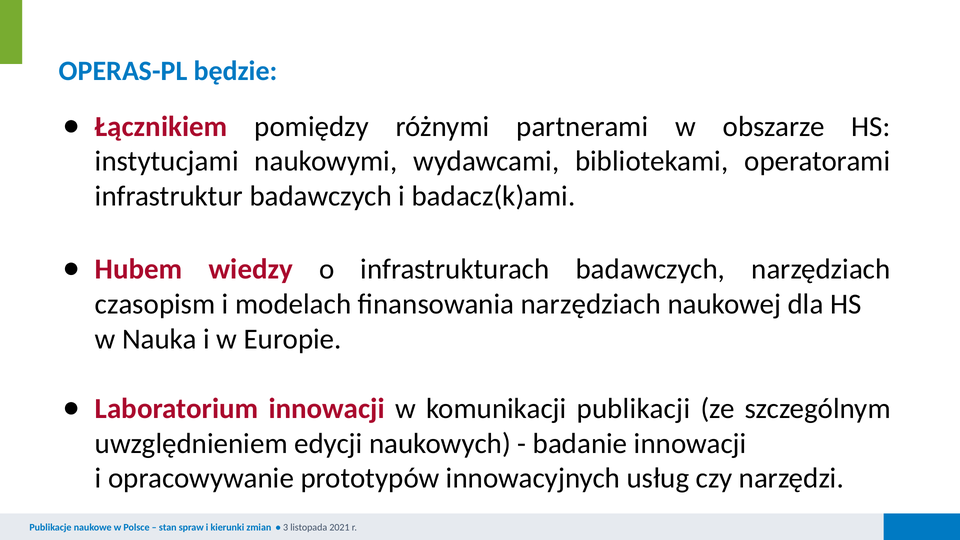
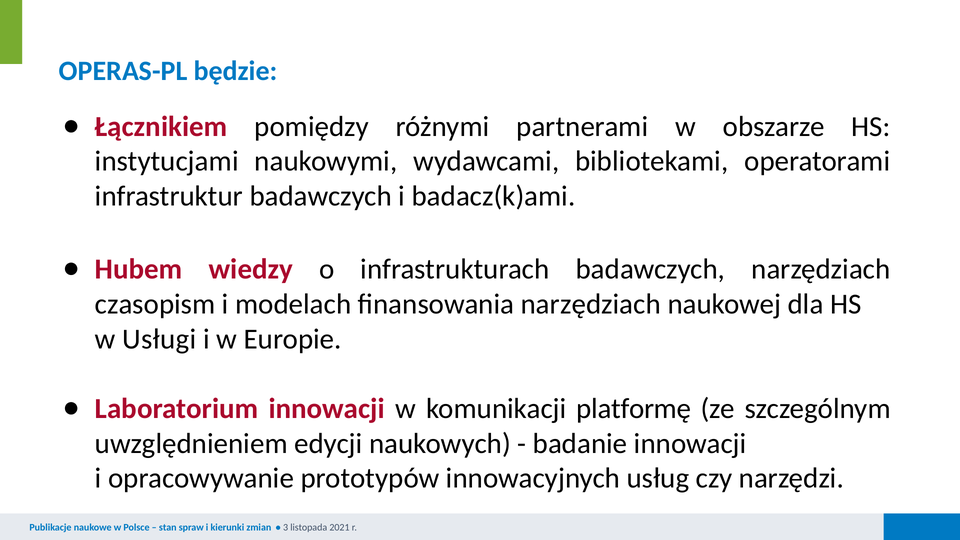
Nauka: Nauka -> Usługi
publikacji: publikacji -> platformę
